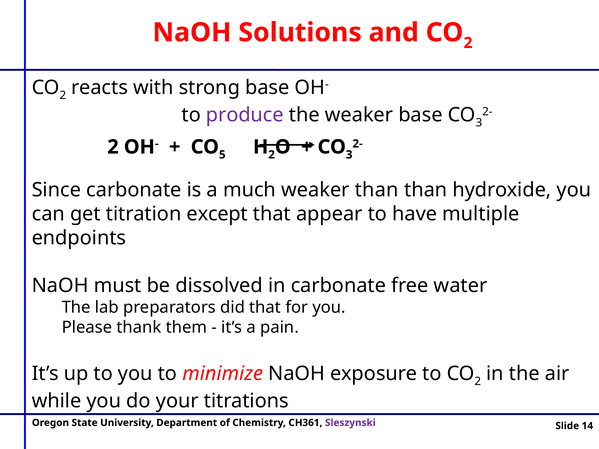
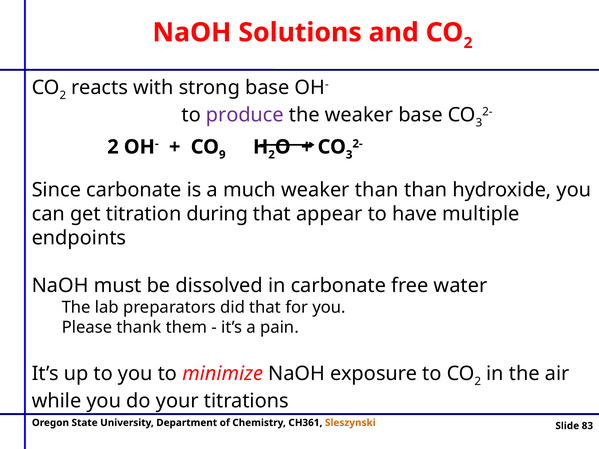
5: 5 -> 9
except: except -> during
Sleszynski colour: purple -> orange
14: 14 -> 83
